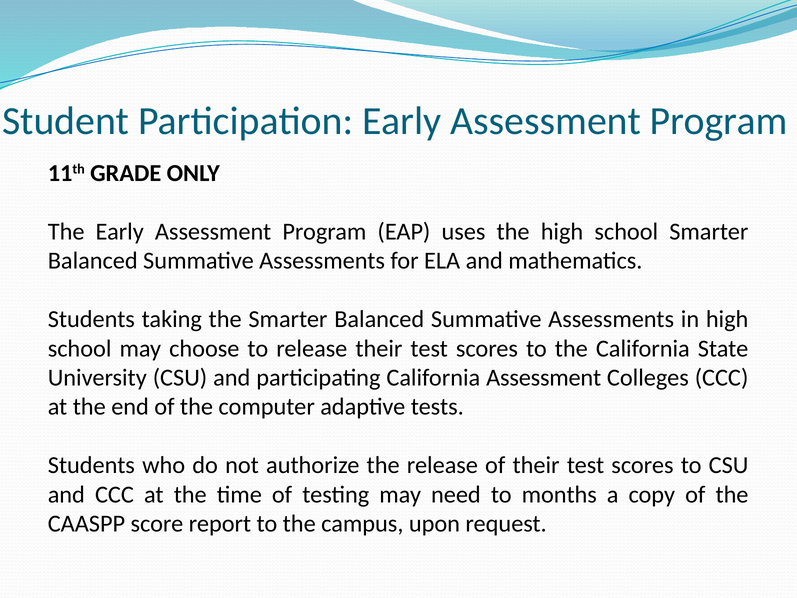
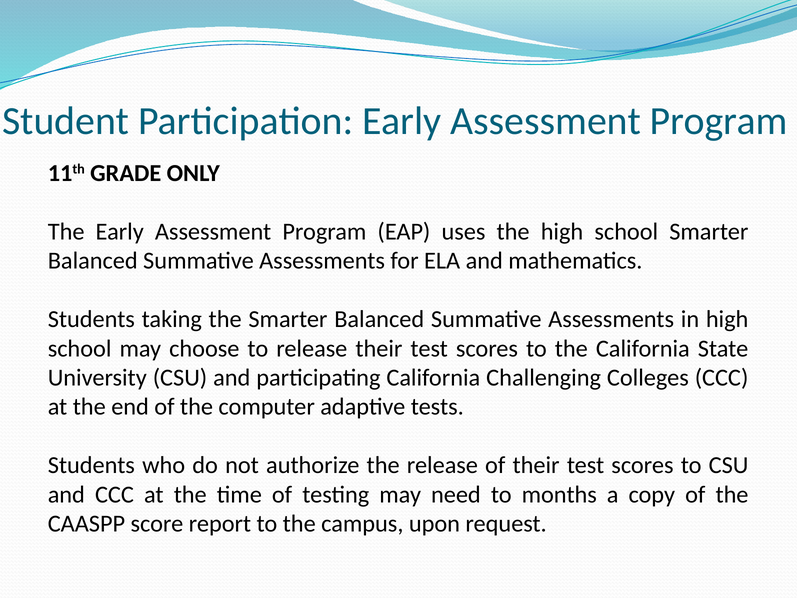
California Assessment: Assessment -> Challenging
